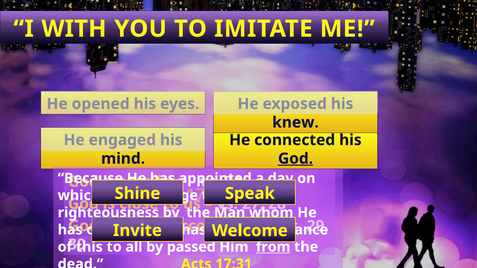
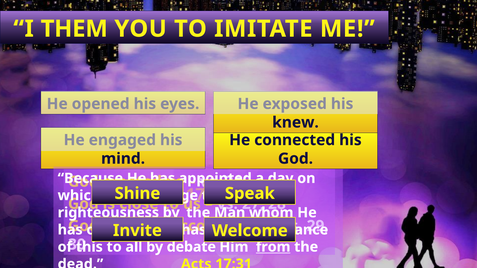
WITH: WITH -> THEM
God at (296, 159) underline: present -> none
passed: passed -> debate
